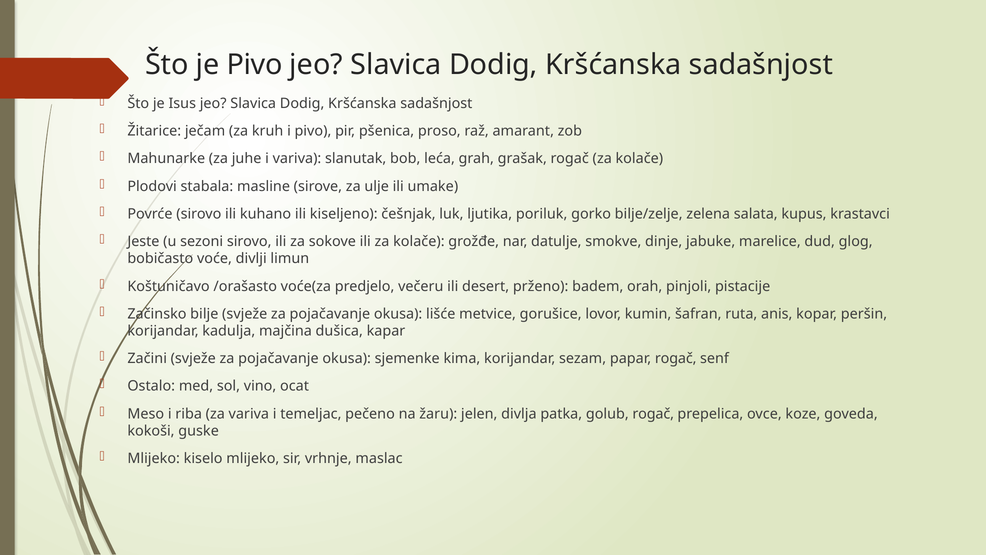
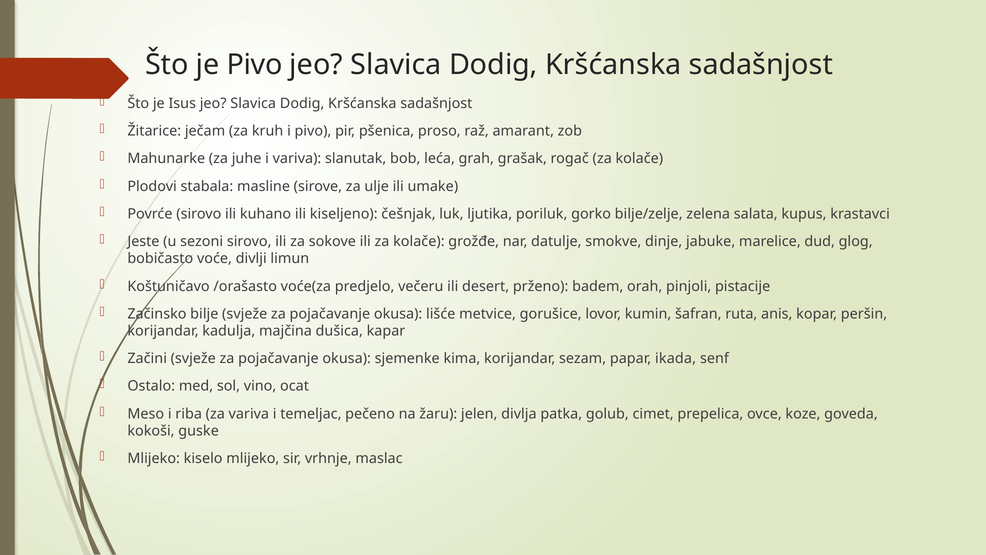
papar rogač: rogač -> ikada
golub rogač: rogač -> cimet
